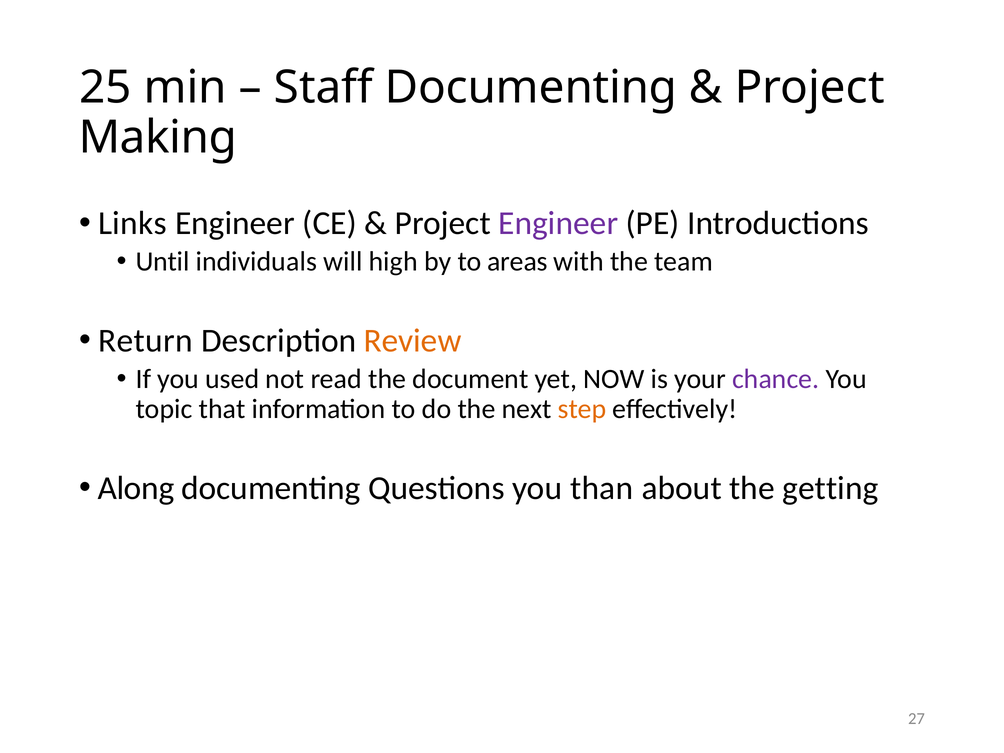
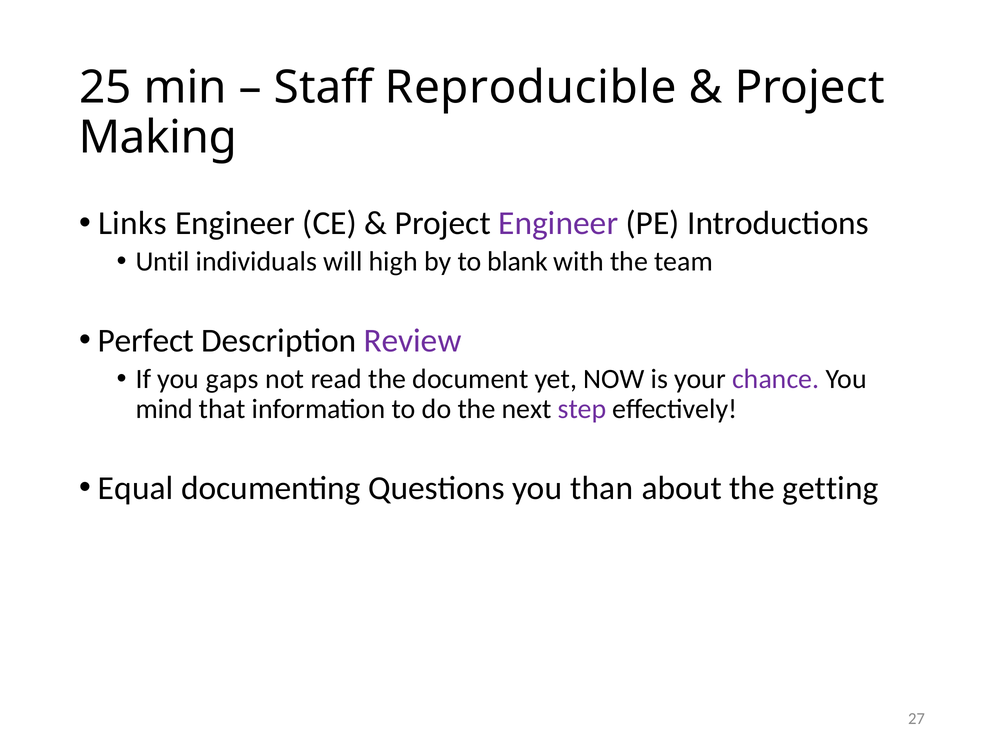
Staff Documenting: Documenting -> Reproducible
areas: areas -> blank
Return: Return -> Perfect
Review colour: orange -> purple
used: used -> gaps
topic: topic -> mind
step colour: orange -> purple
Along: Along -> Equal
